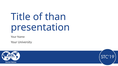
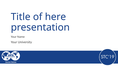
than: than -> here
